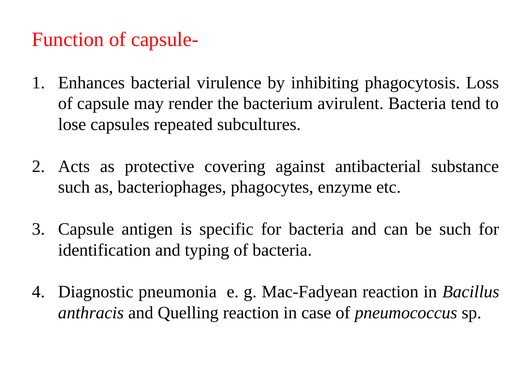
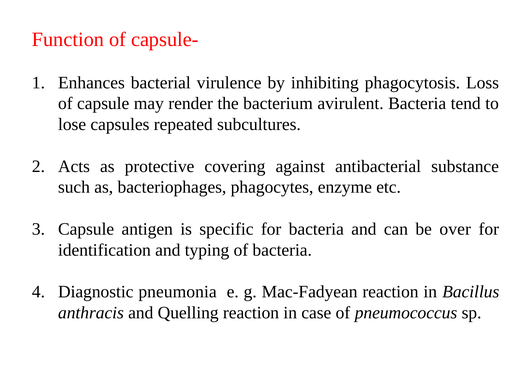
be such: such -> over
